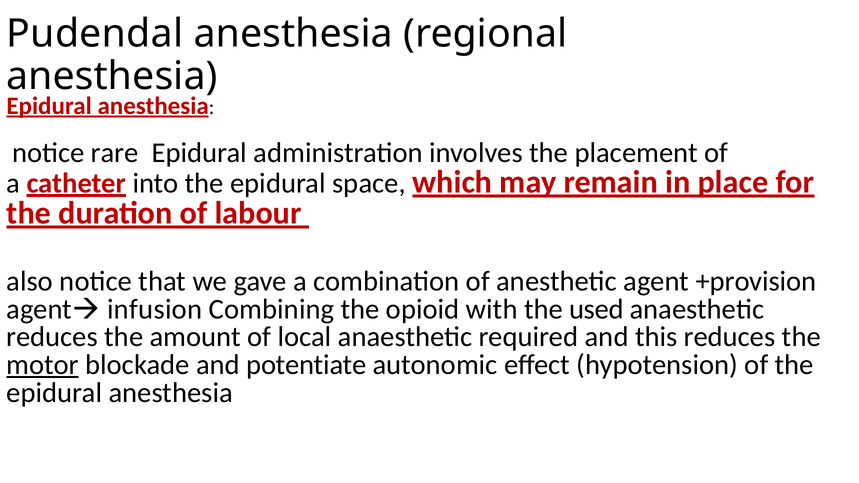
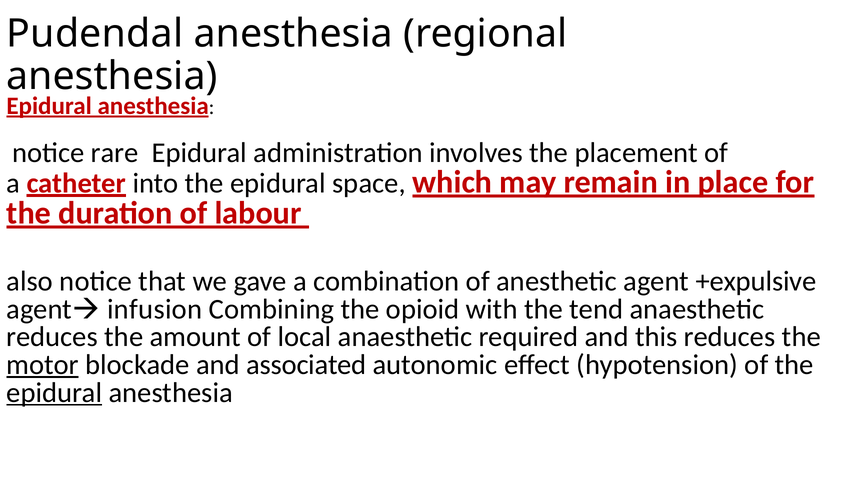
+provision: +provision -> +expulsive
used: used -> tend
potentiate: potentiate -> associated
epidural at (54, 393) underline: none -> present
